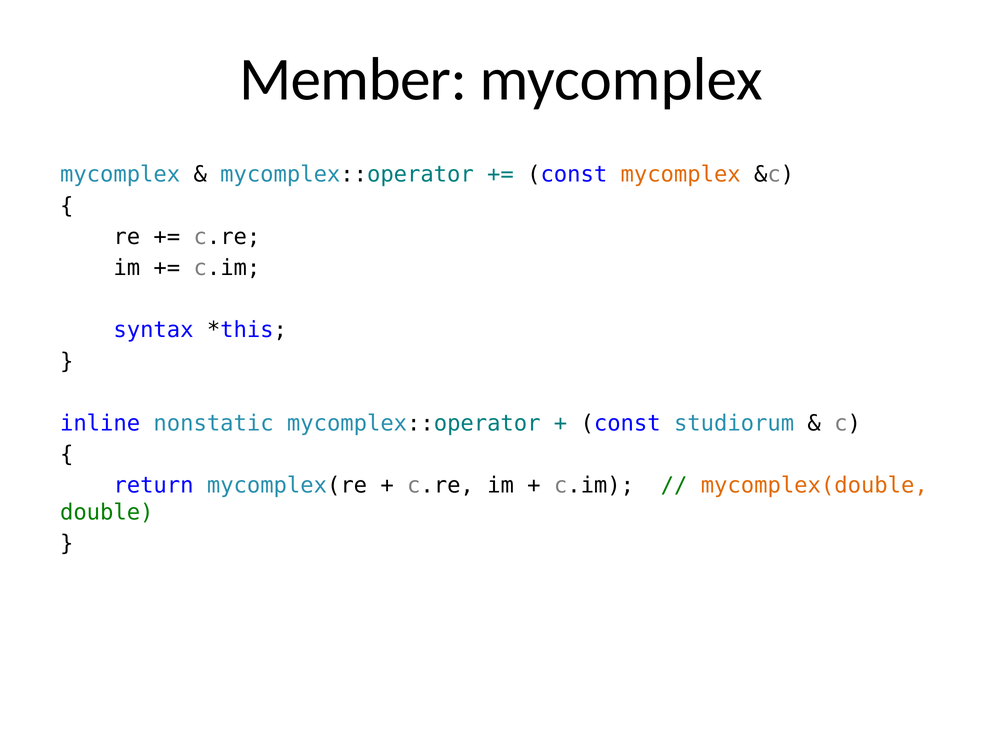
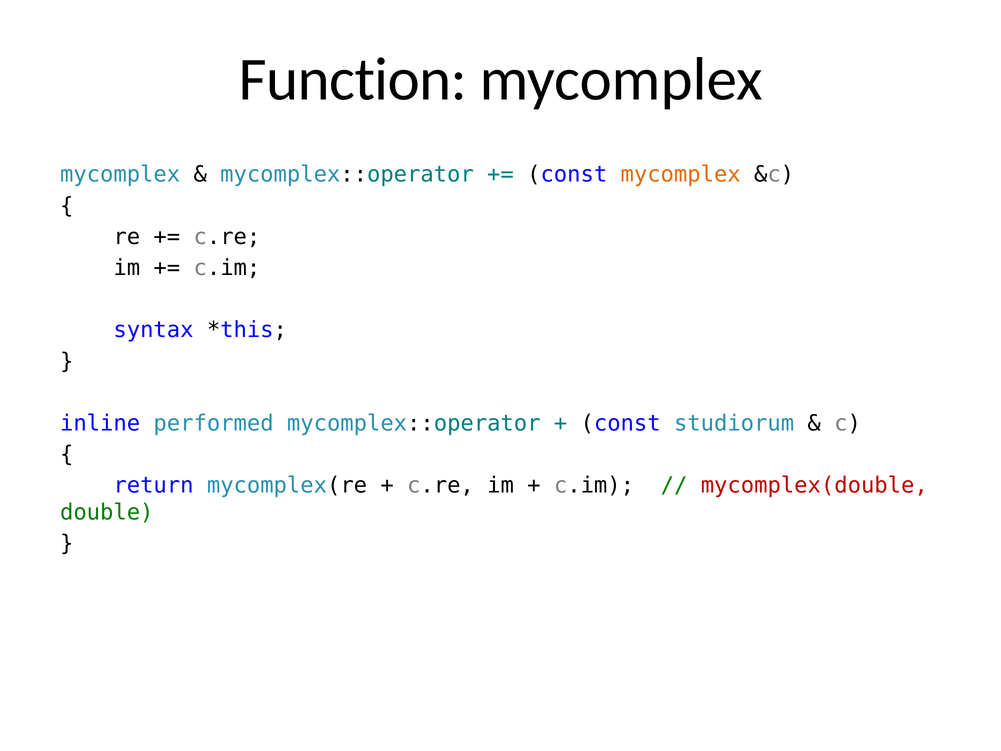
Member: Member -> Function
nonstatic: nonstatic -> performed
mycomplex(double colour: orange -> red
